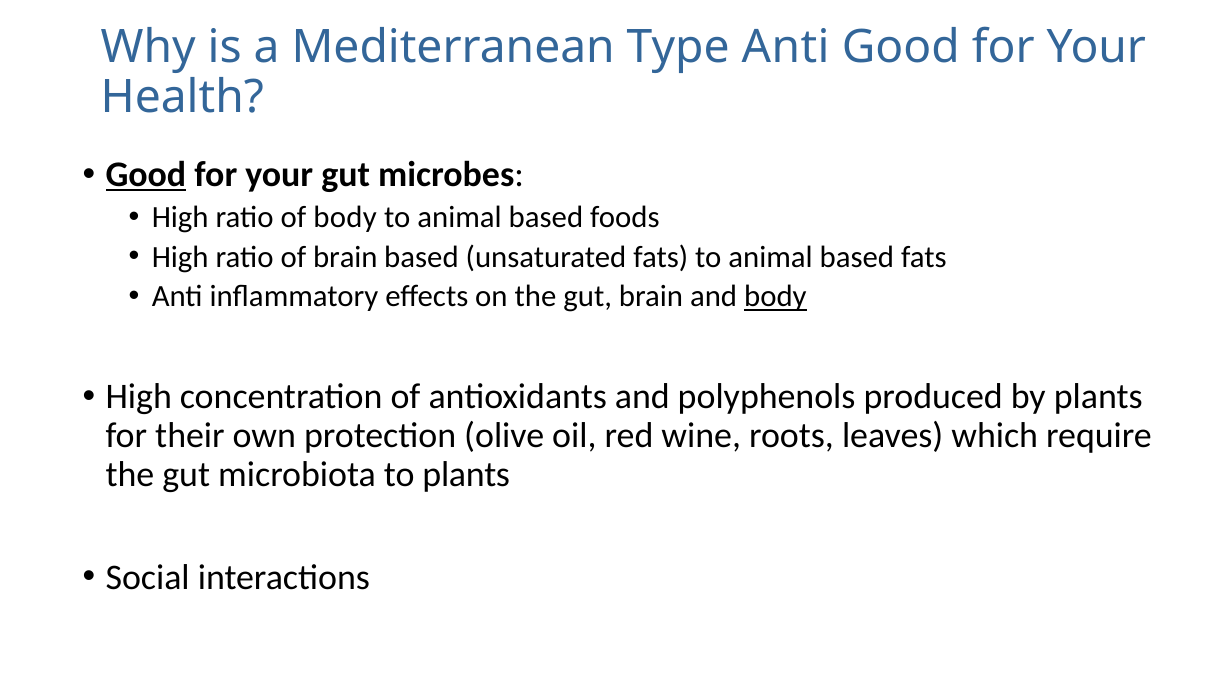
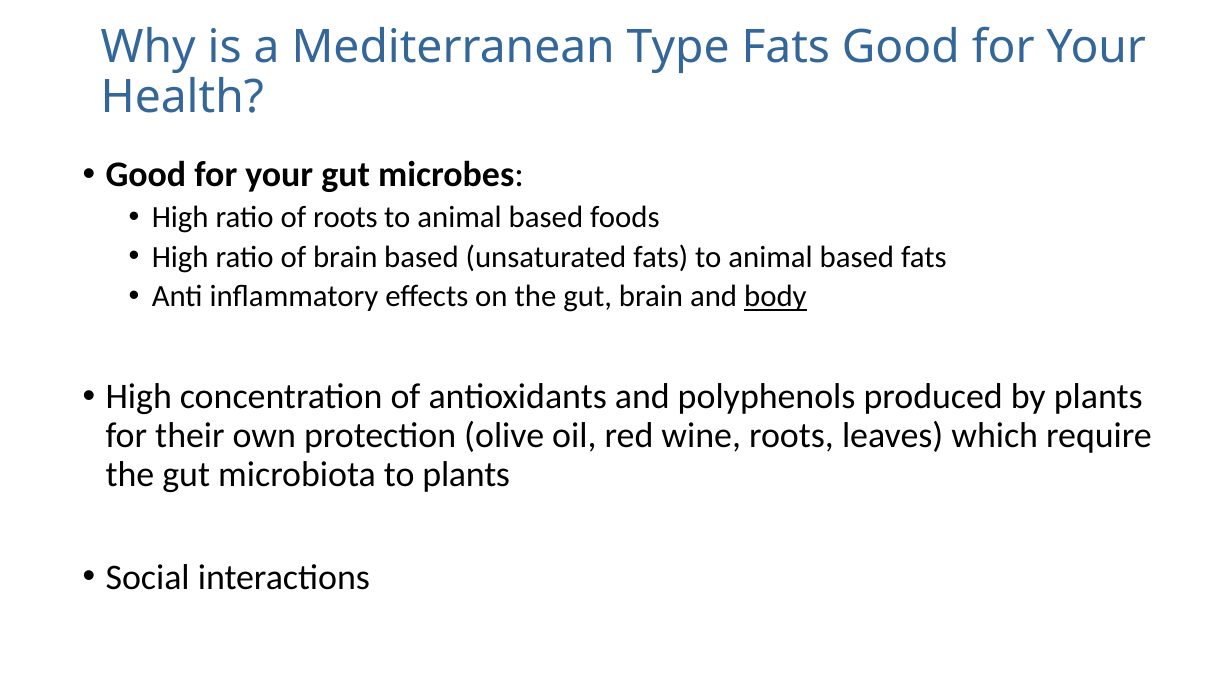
Type Anti: Anti -> Fats
Good at (146, 175) underline: present -> none
of body: body -> roots
